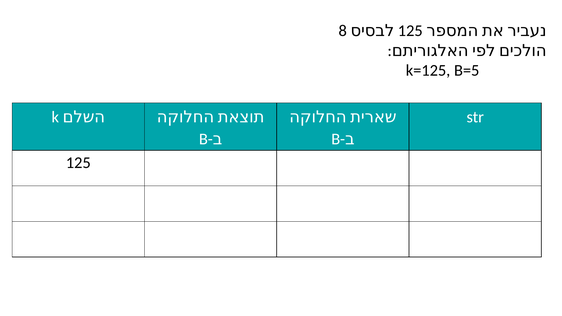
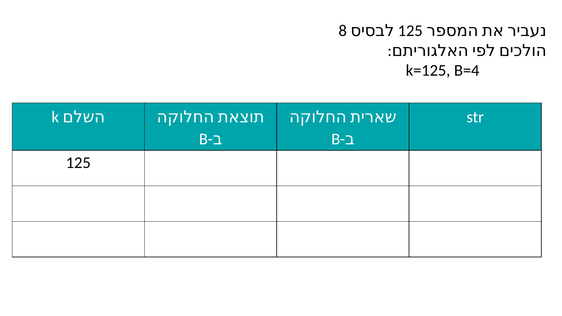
B=5: B=5 -> B=4
